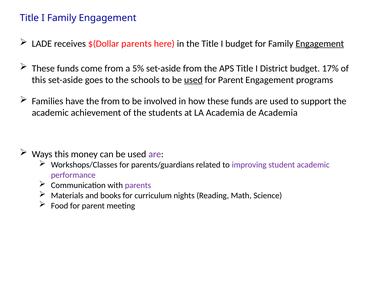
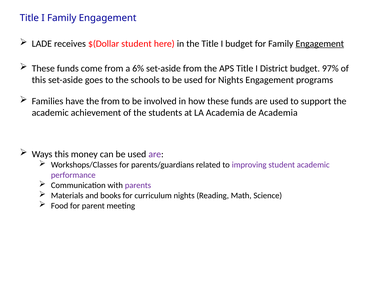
$(Dollar parents: parents -> student
5%: 5% -> 6%
17%: 17% -> 97%
used at (193, 80) underline: present -> none
Parent at (231, 80): Parent -> Nights
